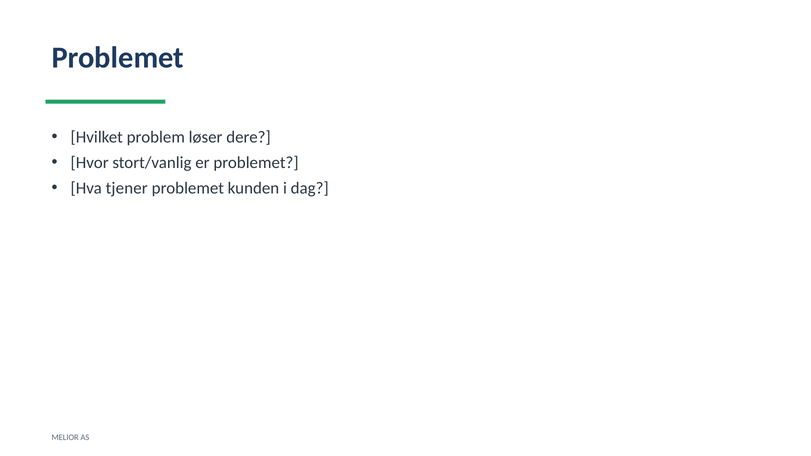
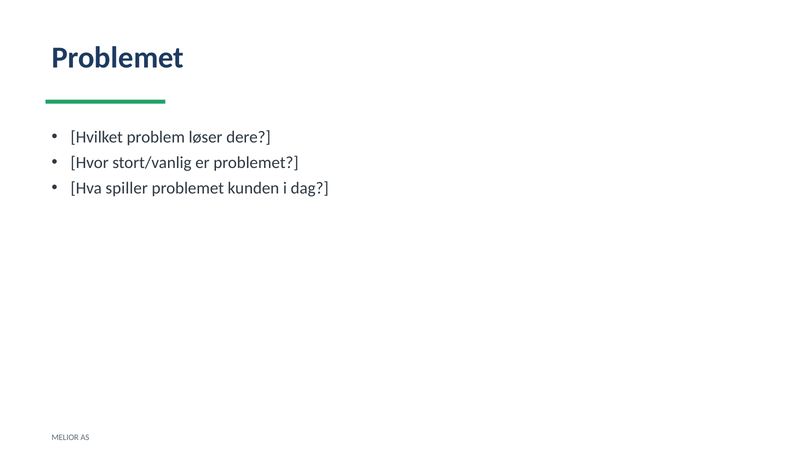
tjener: tjener -> spiller
